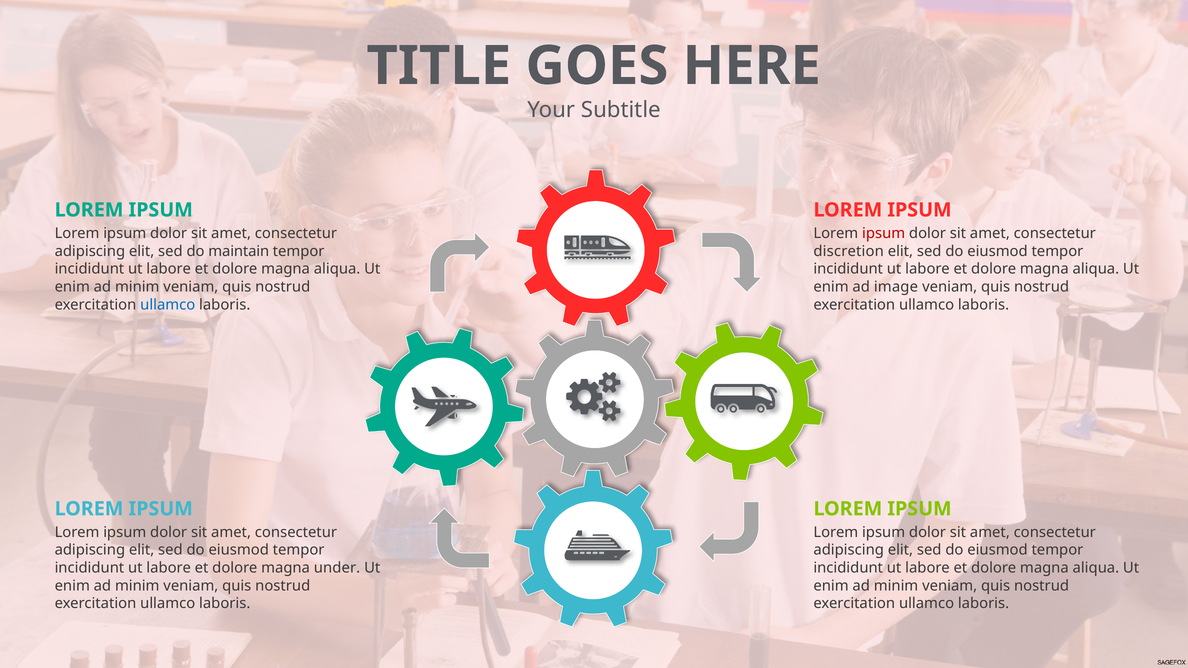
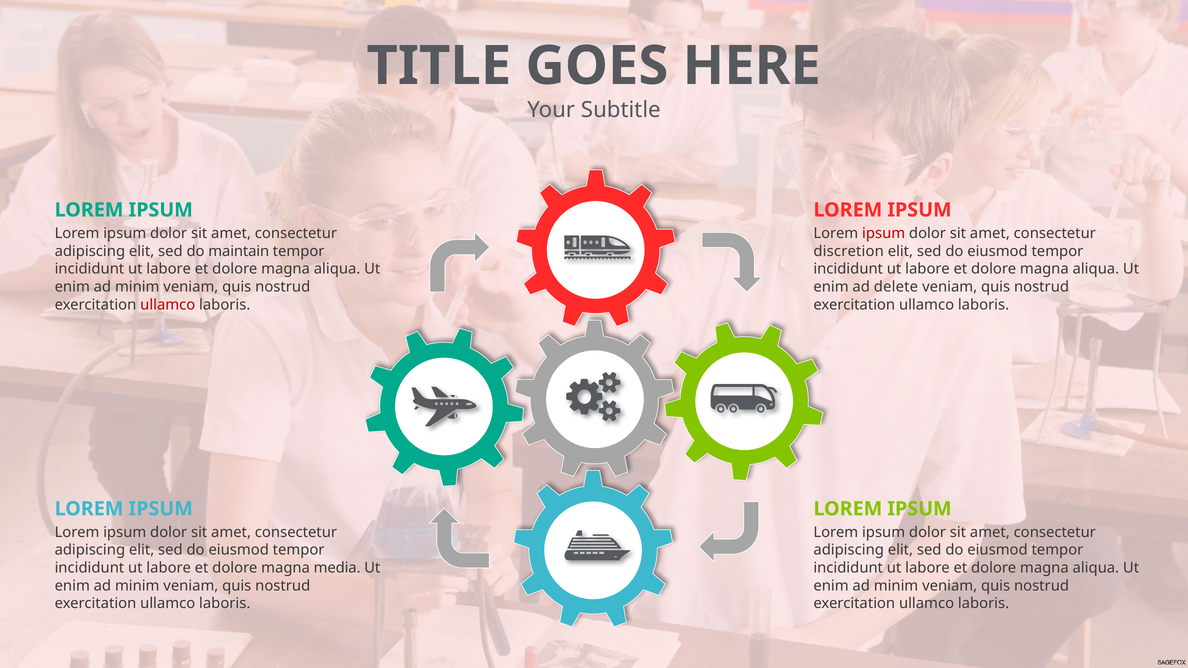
image: image -> delete
ullamco at (168, 305) colour: blue -> red
under: under -> media
